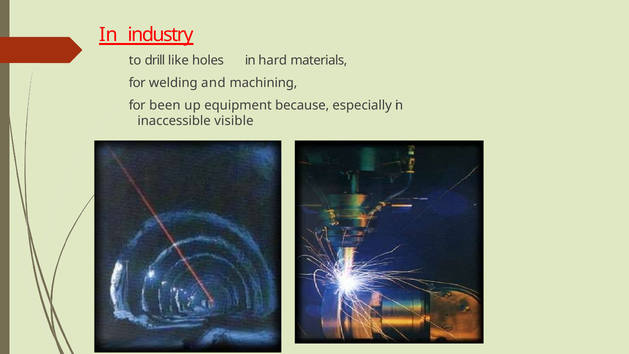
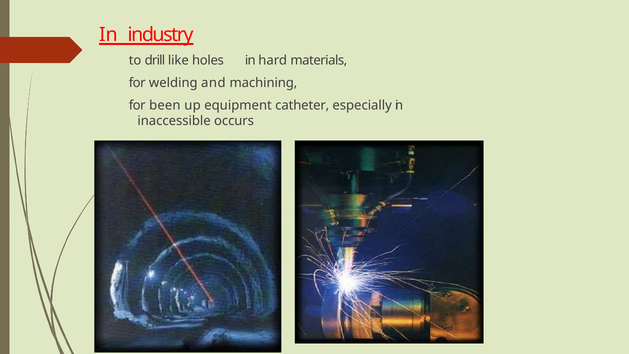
because: because -> catheter
visible: visible -> occurs
